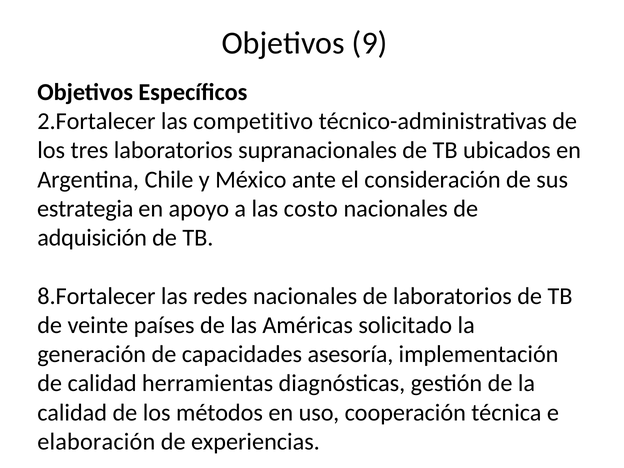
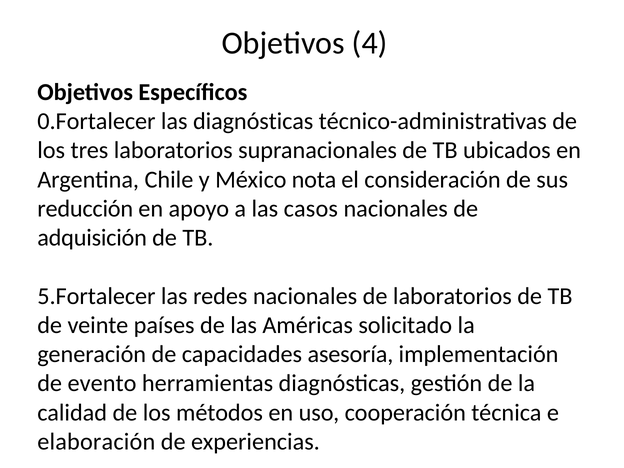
9: 9 -> 4
2.Fortalecer: 2.Fortalecer -> 0.Fortalecer
las competitivo: competitivo -> diagnósticas
ante: ante -> nota
estrategia: estrategia -> reducción
costo: costo -> casos
8.Fortalecer: 8.Fortalecer -> 5.Fortalecer
de calidad: calidad -> evento
